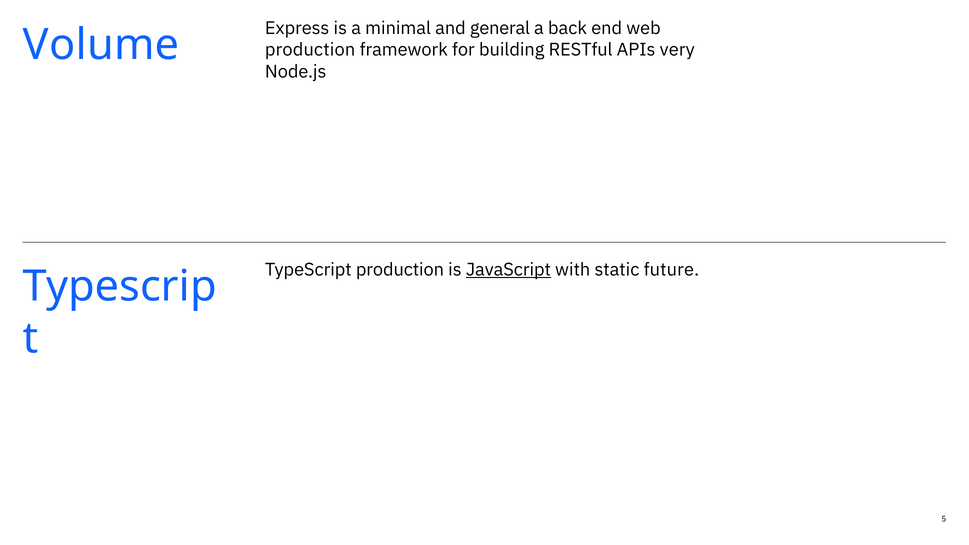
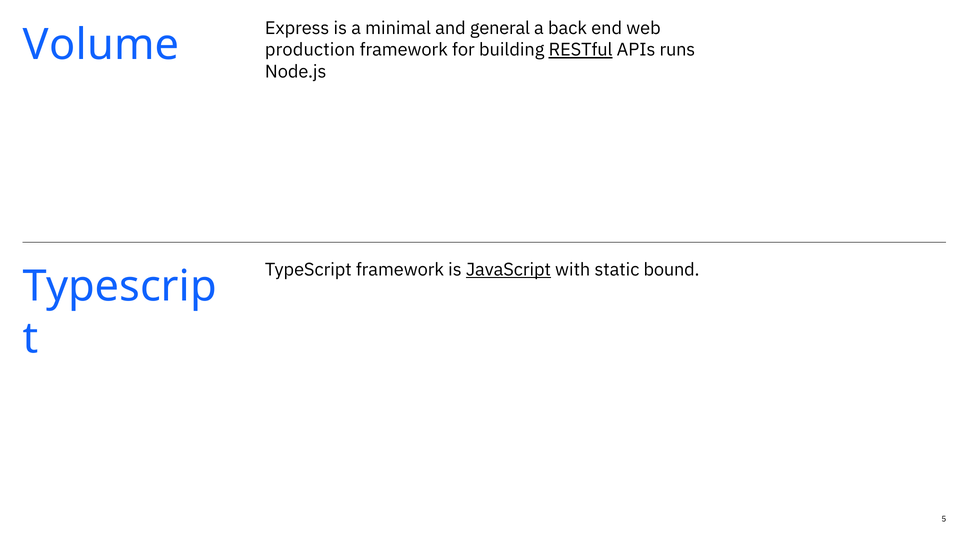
RESTful underline: none -> present
very: very -> runs
TypeScript production: production -> framework
future: future -> bound
